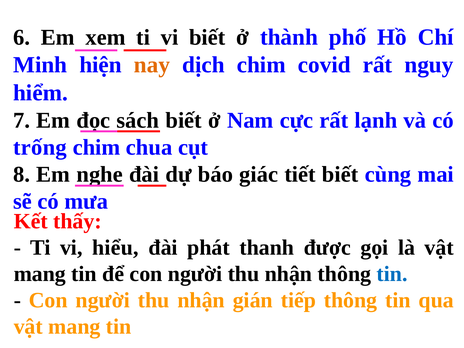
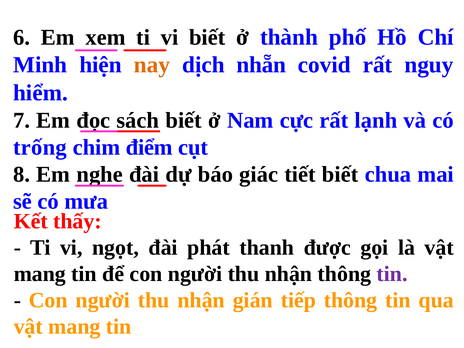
dịch chim: chim -> nhẵn
chua: chua -> điểm
cùng: cùng -> chua
hiểu: hiểu -> ngọt
tin at (392, 274) colour: blue -> purple
